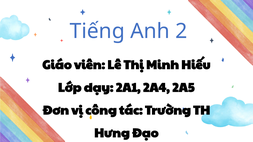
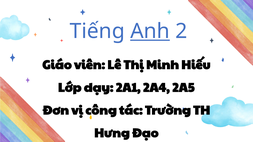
Anh underline: none -> present
